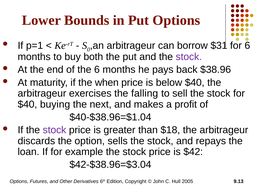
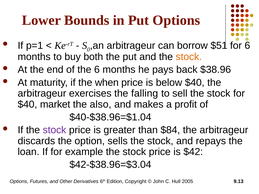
$31: $31 -> $51
stock at (189, 57) colour: purple -> orange
buying: buying -> market
next: next -> also
$18: $18 -> $84
